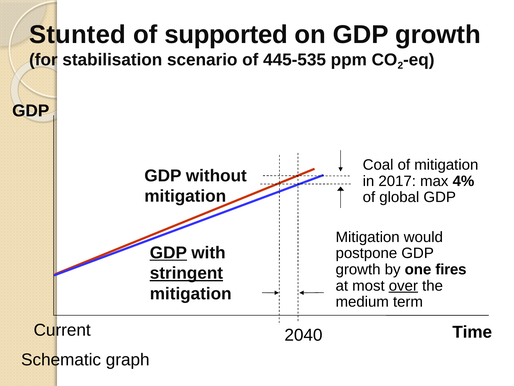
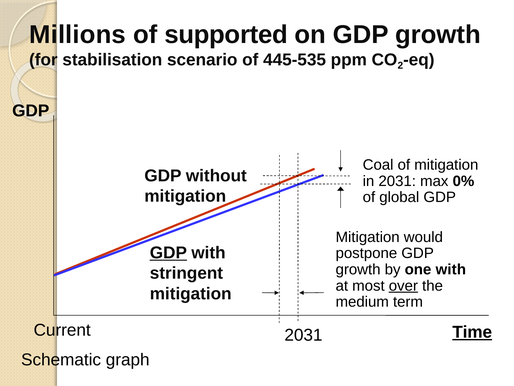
Stunted: Stunted -> Millions
in 2017: 2017 -> 2031
4%: 4% -> 0%
one fires: fires -> with
stringent underline: present -> none
Time underline: none -> present
2040 at (303, 335): 2040 -> 2031
